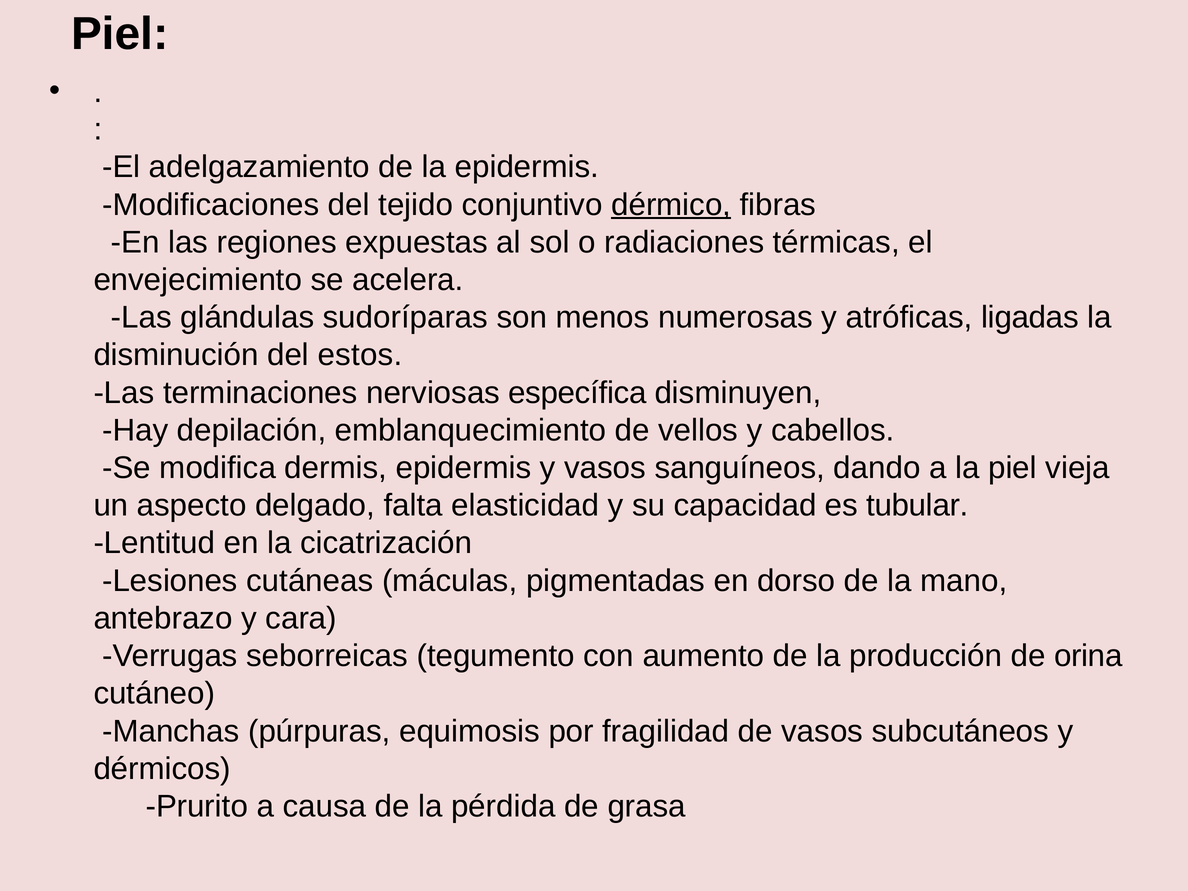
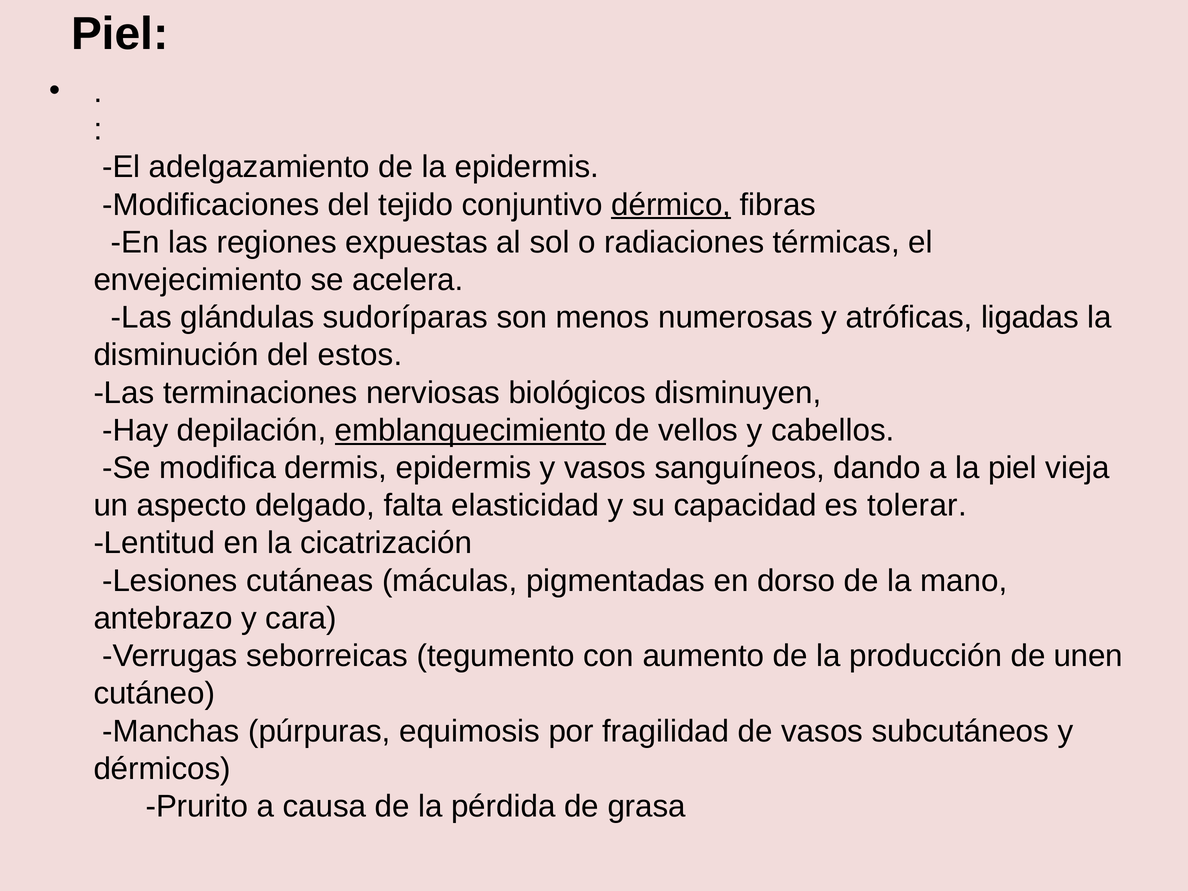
específica: específica -> biológicos
emblanquecimiento underline: none -> present
tubular: tubular -> tolerar
orina: orina -> unen
